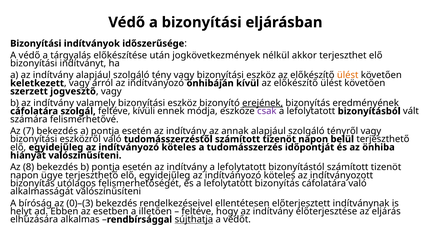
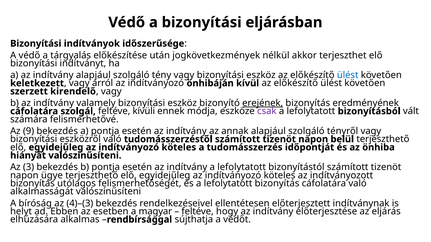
ülést at (348, 75) colour: orange -> blue
jogvesztő: jogvesztő -> kirendelő
7: 7 -> 9
8: 8 -> 3
0)–(3: 0)–(3 -> 4)–(3
illetően: illetően -> magyar
sújthatja underline: present -> none
